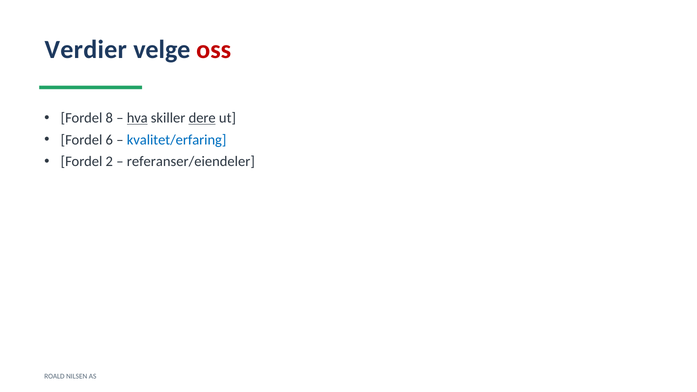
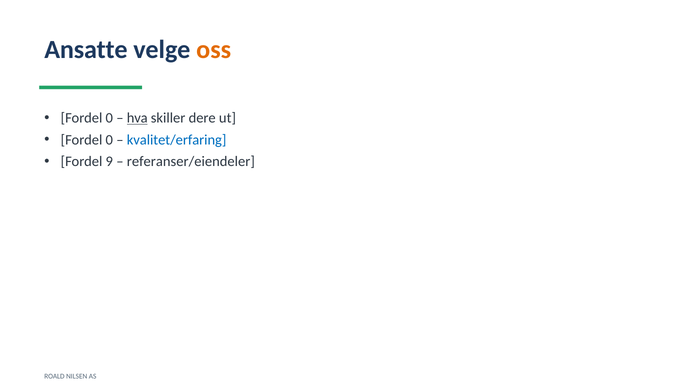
Verdier: Verdier -> Ansatte
oss colour: red -> orange
8 at (109, 118): 8 -> 0
dere underline: present -> none
6 at (109, 140): 6 -> 0
2: 2 -> 9
